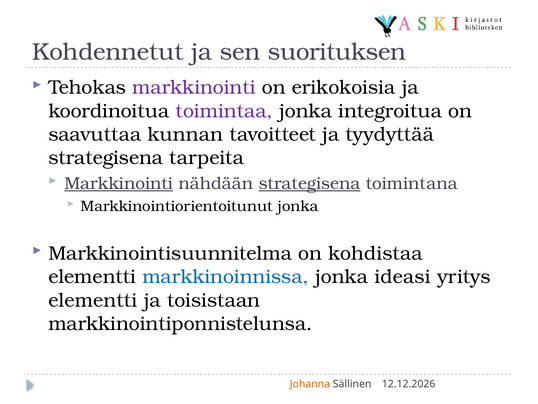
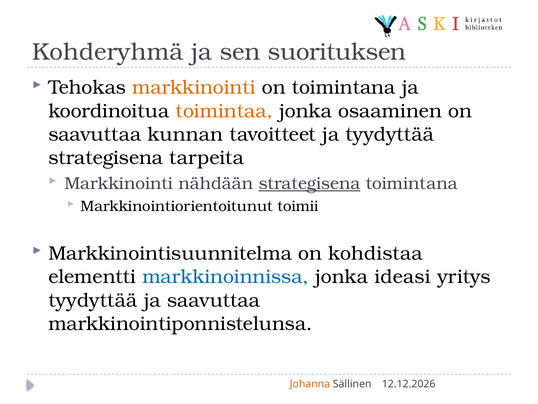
Kohdennetut: Kohdennetut -> Kohderyhmä
markkinointi at (194, 87) colour: purple -> orange
on erikokoisia: erikokoisia -> toimintana
toimintaa colour: purple -> orange
integroitua: integroitua -> osaaminen
Markkinointi at (119, 183) underline: present -> none
Markkinointiorientoitunut jonka: jonka -> toimii
elementti at (93, 300): elementti -> tyydyttää
ja toisistaan: toisistaan -> saavuttaa
